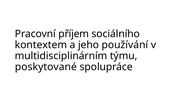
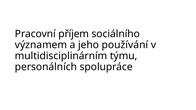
kontextem: kontextem -> významem
poskytované: poskytované -> personálních
